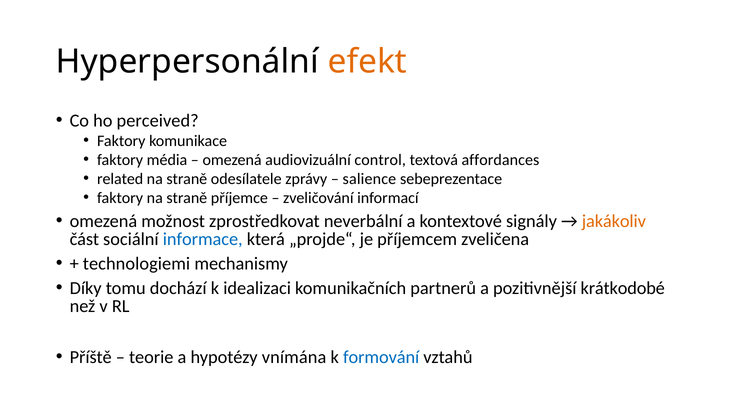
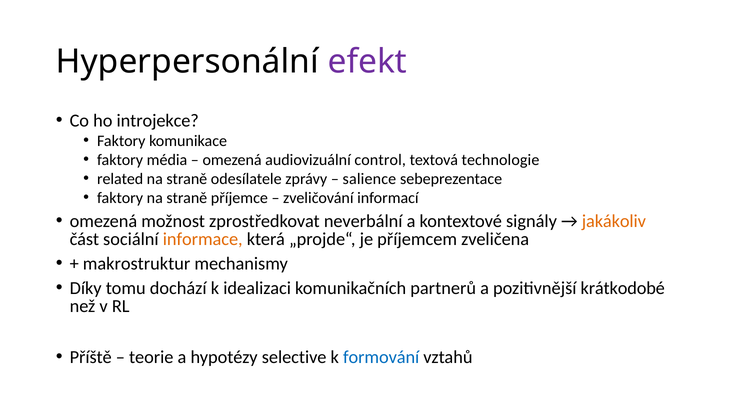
efekt colour: orange -> purple
perceived: perceived -> introjekce
affordances: affordances -> technologie
informace colour: blue -> orange
technologiemi: technologiemi -> makrostruktur
vnímána: vnímána -> selective
